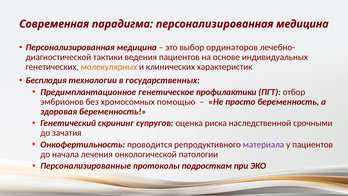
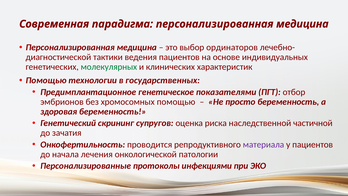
молекулярных colour: orange -> green
Бесплодия at (46, 80): Бесплодия -> Помощью
профилактики: профилактики -> показателями
срочными: срочными -> частичной
подросткам: подросткам -> инфекциями
